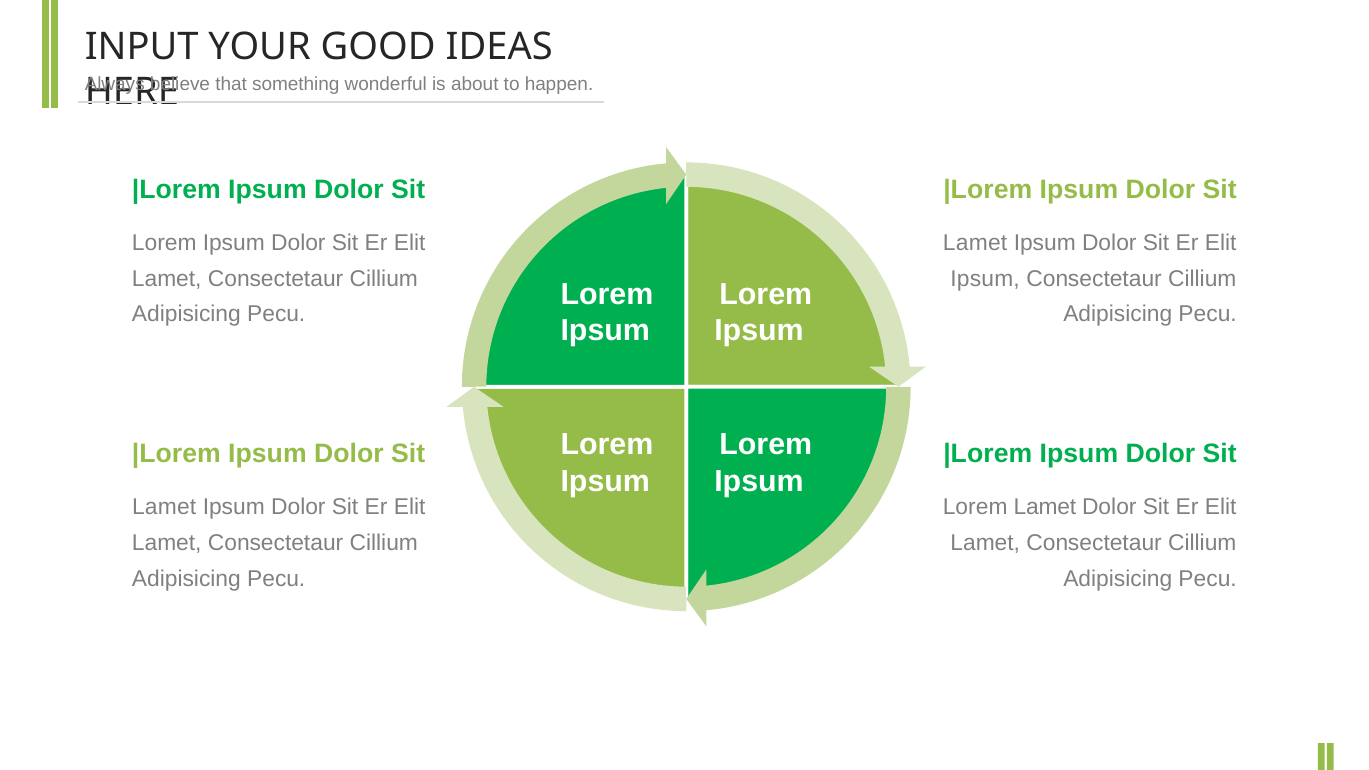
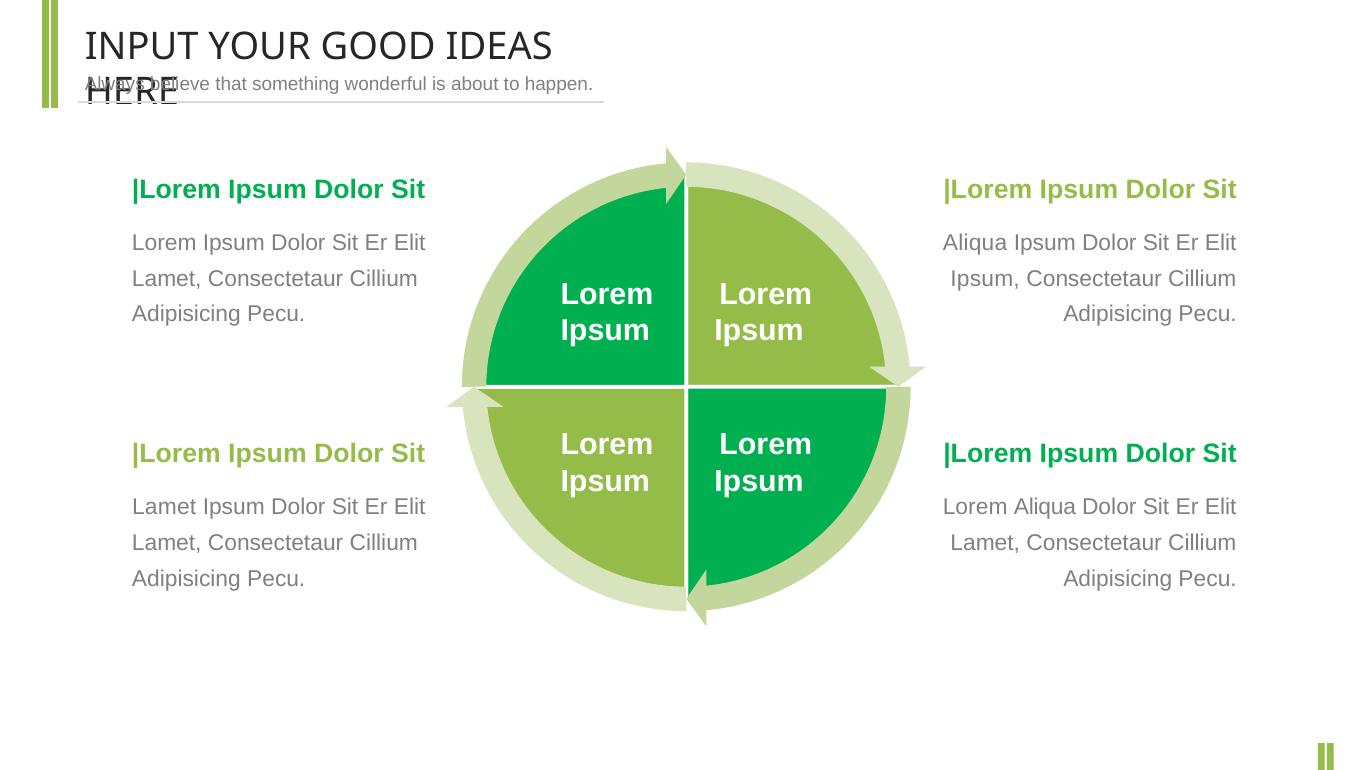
Lamet at (975, 243): Lamet -> Aliqua
Lorem Lamet: Lamet -> Aliqua
